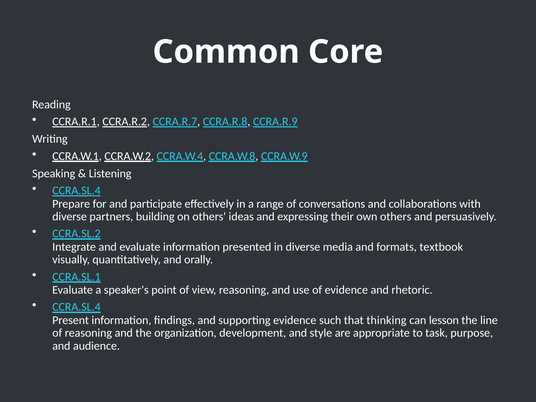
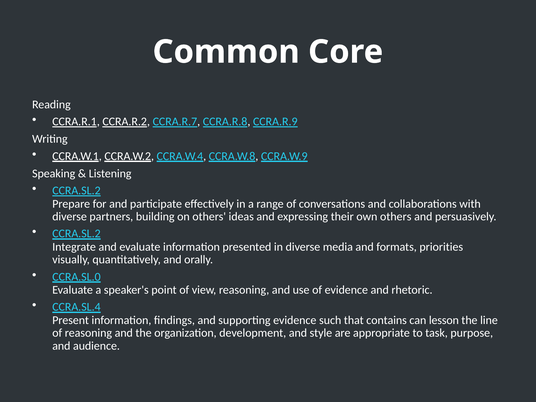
CCRA.SL.4 at (76, 191): CCRA.SL.4 -> CCRA.SL.2
textbook: textbook -> priorities
CCRA.SL.1: CCRA.SL.1 -> CCRA.SL.0
thinking: thinking -> contains
